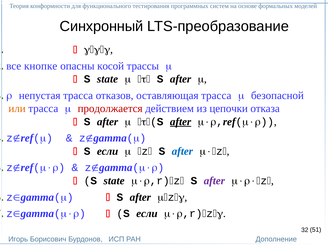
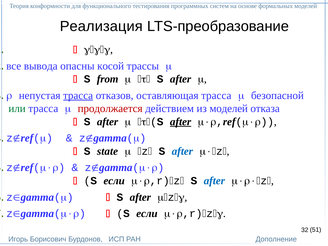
Синхронный: Синхронный -> Реализация
кнопке: кнопке -> вывода
state at (107, 79): state -> from
трасса at (78, 95) underline: none -> present
или colour: orange -> green
из цепочки: цепочки -> моделей
если at (108, 151): если -> state
state at (114, 181): state -> если
after at (214, 181) colour: purple -> blue
